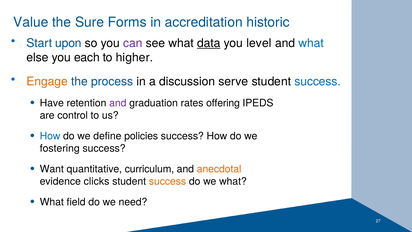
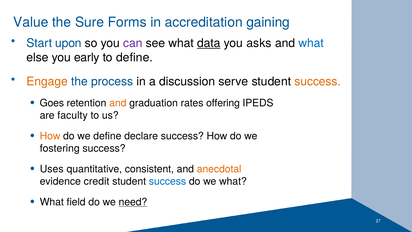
historic: historic -> gaining
level: level -> asks
each: each -> early
to higher: higher -> define
success at (318, 82) colour: blue -> orange
Have: Have -> Goes
and at (118, 103) colour: purple -> orange
control: control -> faculty
How at (50, 136) colour: blue -> orange
policies: policies -> declare
Want: Want -> Uses
curriculum: curriculum -> consistent
clicks: clicks -> credit
success at (167, 181) colour: orange -> blue
need underline: none -> present
